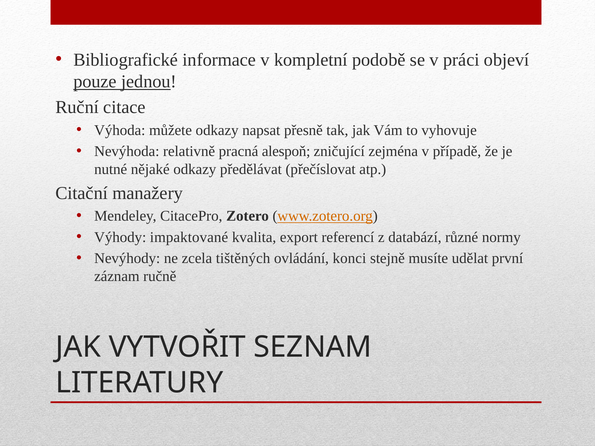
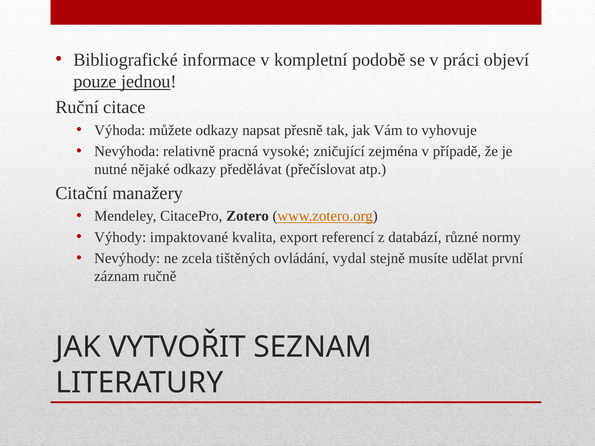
alespoň: alespoň -> vysoké
konci: konci -> vydal
